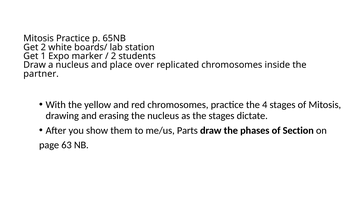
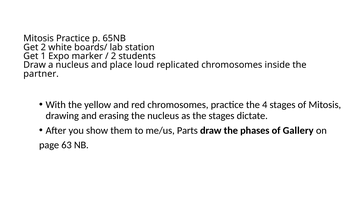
over: over -> loud
Section: Section -> Gallery
